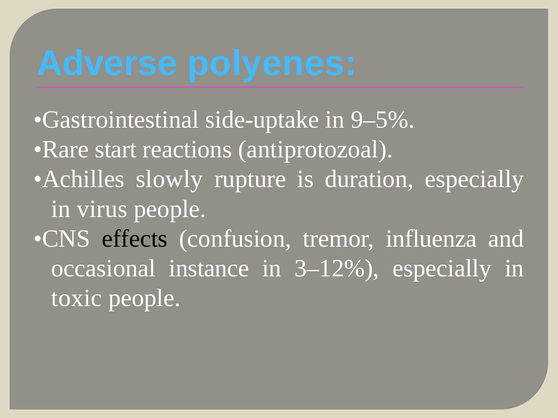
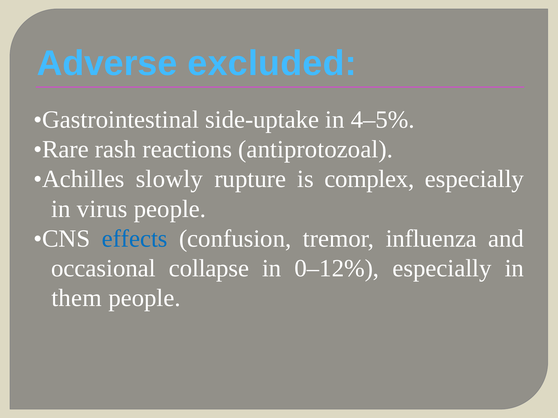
polyenes: polyenes -> excluded
9–5%: 9–5% -> 4–5%
start: start -> rash
duration: duration -> complex
effects colour: black -> blue
instance: instance -> collapse
3–12%: 3–12% -> 0–12%
toxic: toxic -> them
